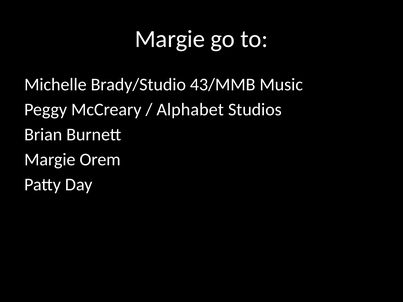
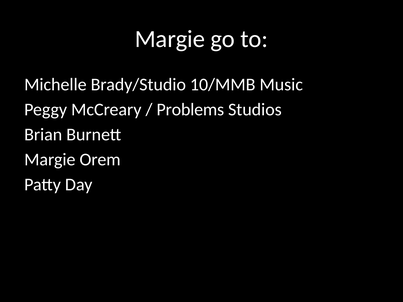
43/MMB: 43/MMB -> 10/MMB
Alphabet: Alphabet -> Problems
